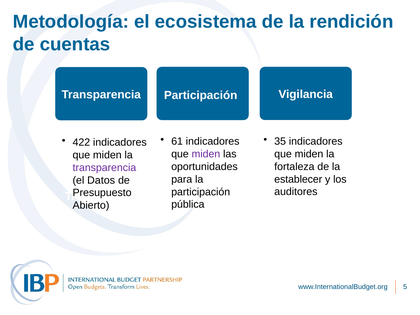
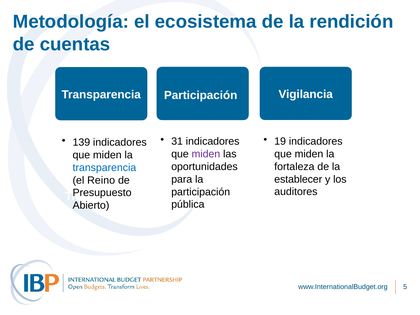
35: 35 -> 19
61: 61 -> 31
422: 422 -> 139
transparencia at (104, 168) colour: purple -> blue
Datos: Datos -> Reino
